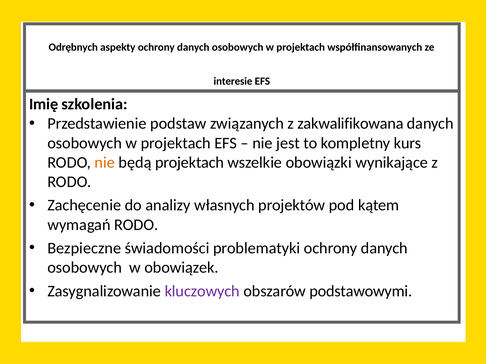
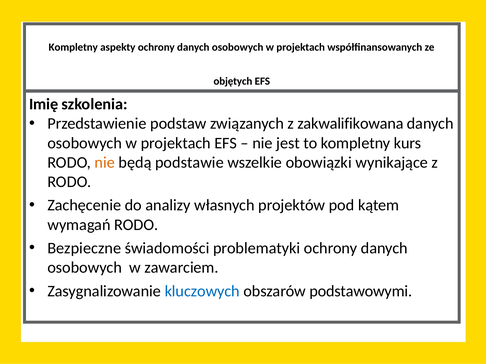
Odrębnych at (73, 47): Odrębnych -> Kompletny
interesie: interesie -> objętych
będą projektach: projektach -> podstawie
obowiązek: obowiązek -> zawarciem
kluczowych colour: purple -> blue
